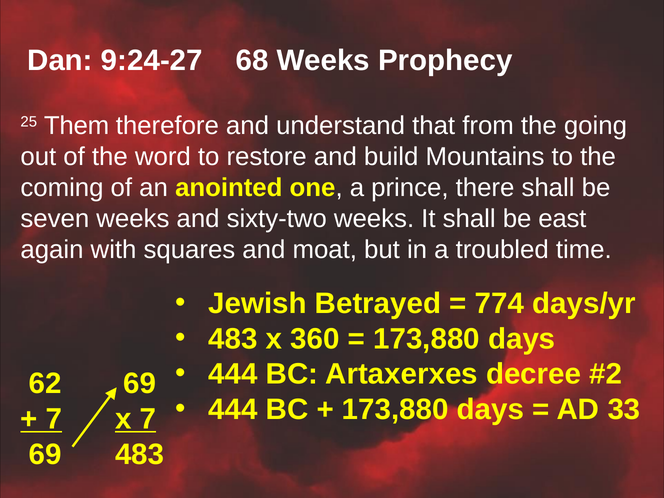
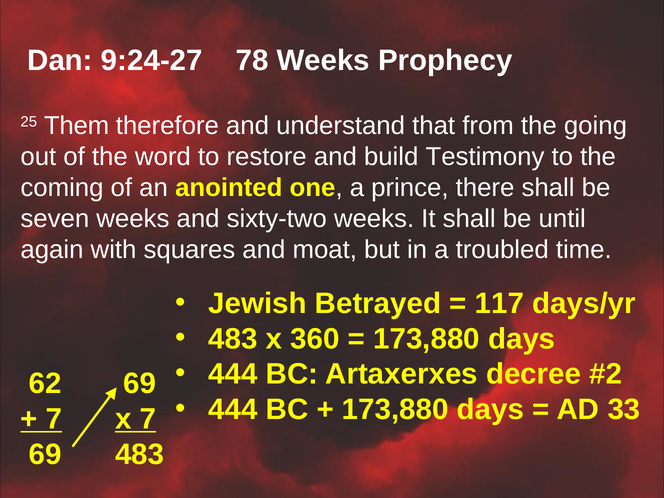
68: 68 -> 78
Mountains: Mountains -> Testimony
east: east -> until
774: 774 -> 117
